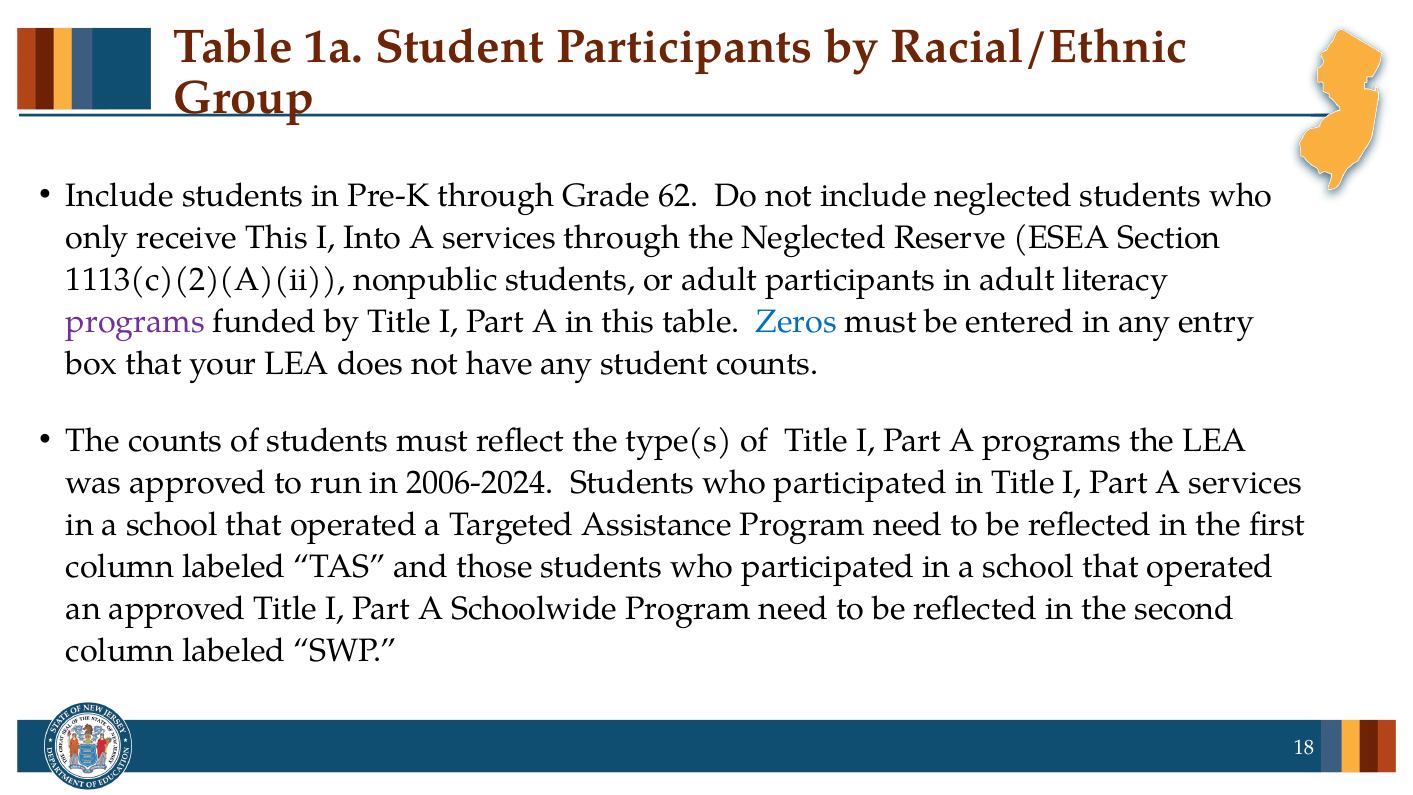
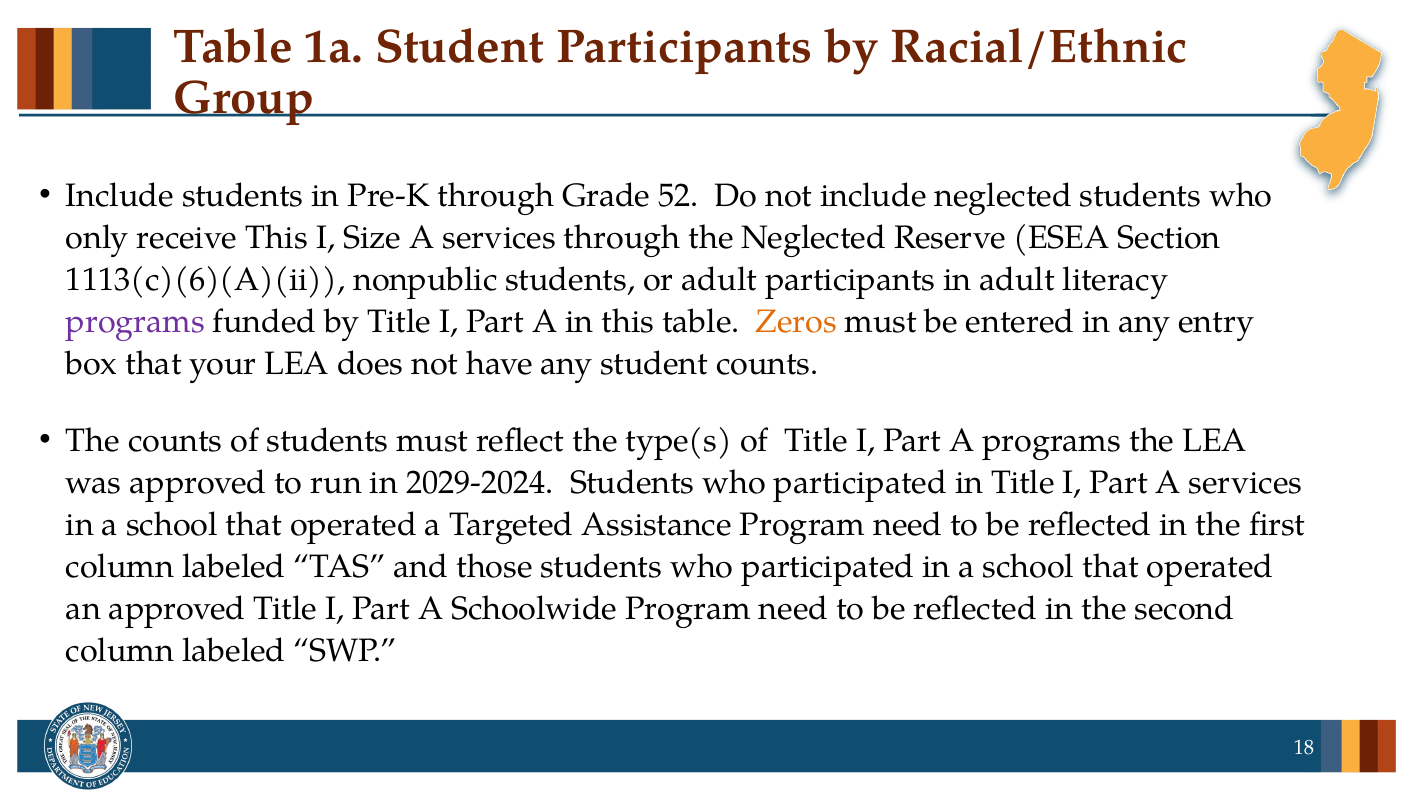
62: 62 -> 52
Into: Into -> Size
1113(c)(2)(A)(ii: 1113(c)(2)(A)(ii -> 1113(c)(6)(A)(ii
Zeros colour: blue -> orange
2006-2024: 2006-2024 -> 2029-2024
